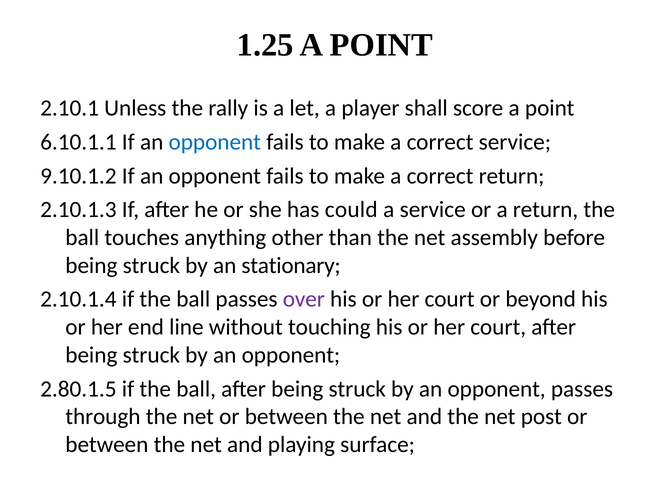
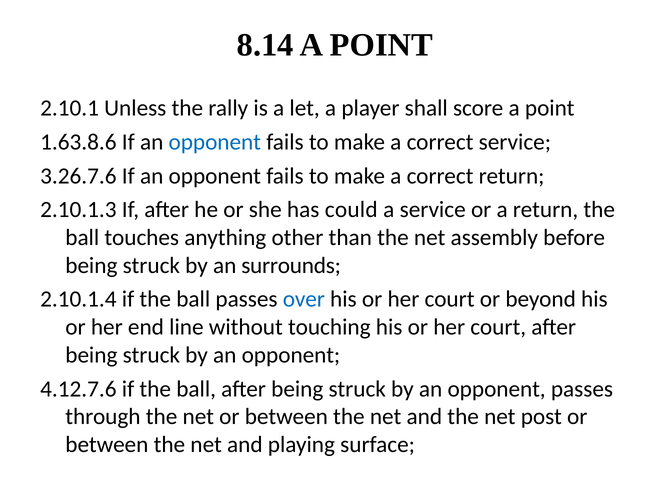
1.25: 1.25 -> 8.14
6.10.1.1: 6.10.1.1 -> 1.63.8.6
9.10.1.2: 9.10.1.2 -> 3.26.7.6
stationary: stationary -> surrounds
over colour: purple -> blue
2.80.1.5: 2.80.1.5 -> 4.12.7.6
